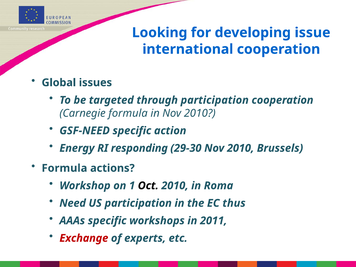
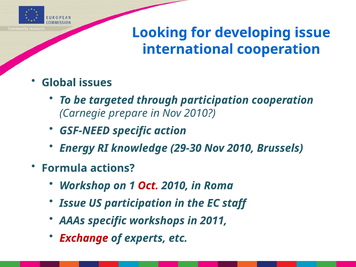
Carnegie formula: formula -> prepare
responding: responding -> knowledge
Oct colour: black -> red
Need at (73, 203): Need -> Issue
thus: thus -> staff
